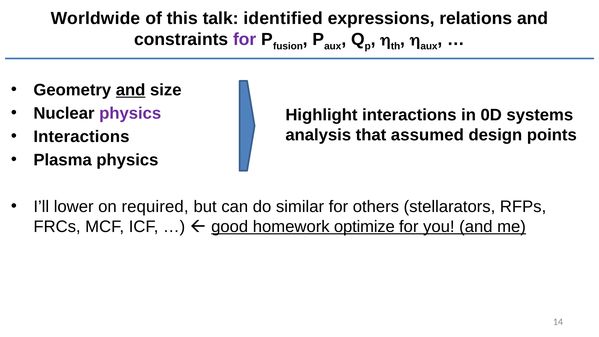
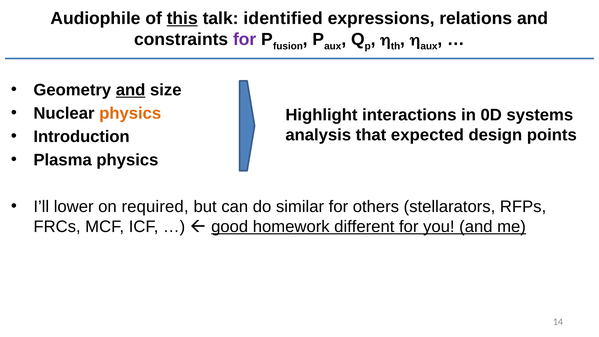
Worldwide: Worldwide -> Audiophile
this underline: none -> present
physics at (130, 113) colour: purple -> orange
assumed: assumed -> expected
Interactions at (81, 137): Interactions -> Introduction
optimize: optimize -> different
